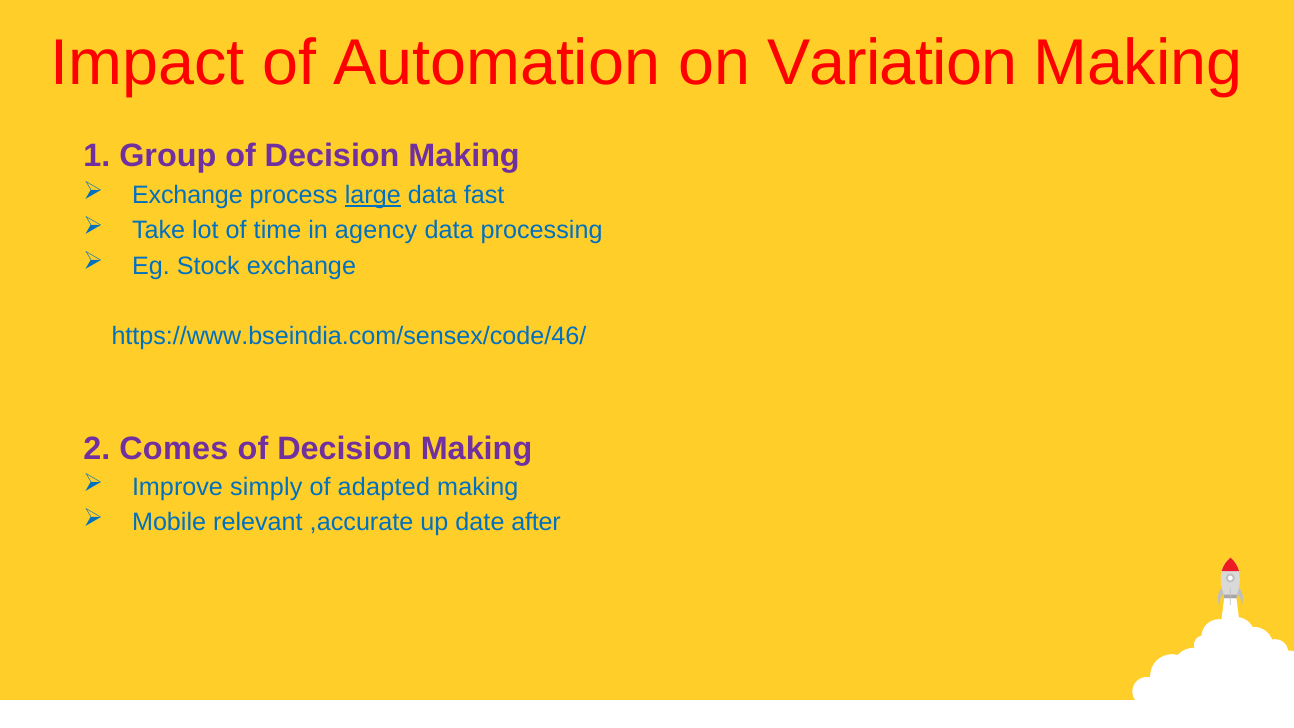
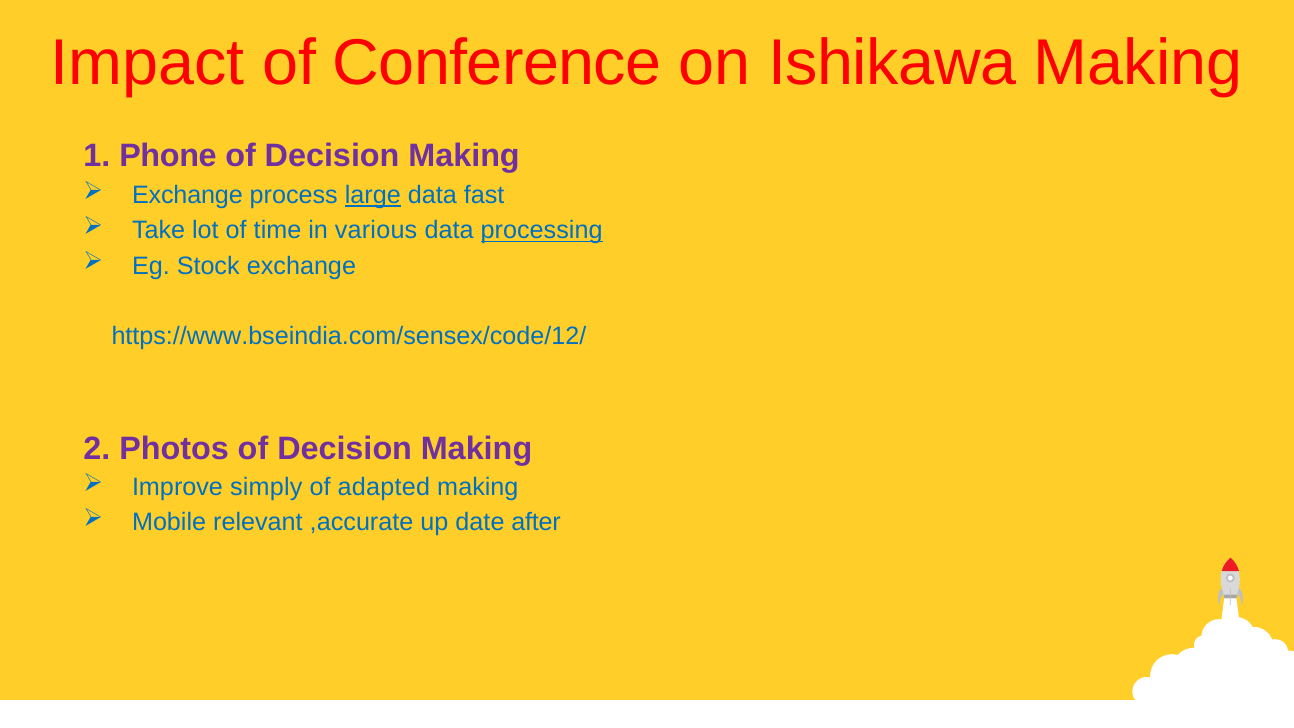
Automation: Automation -> Conference
Variation: Variation -> Ishikawa
Group: Group -> Phone
agency: agency -> various
processing underline: none -> present
https://www.bseindia.com/sensex/code/46/: https://www.bseindia.com/sensex/code/46/ -> https://www.bseindia.com/sensex/code/12/
Comes: Comes -> Photos
